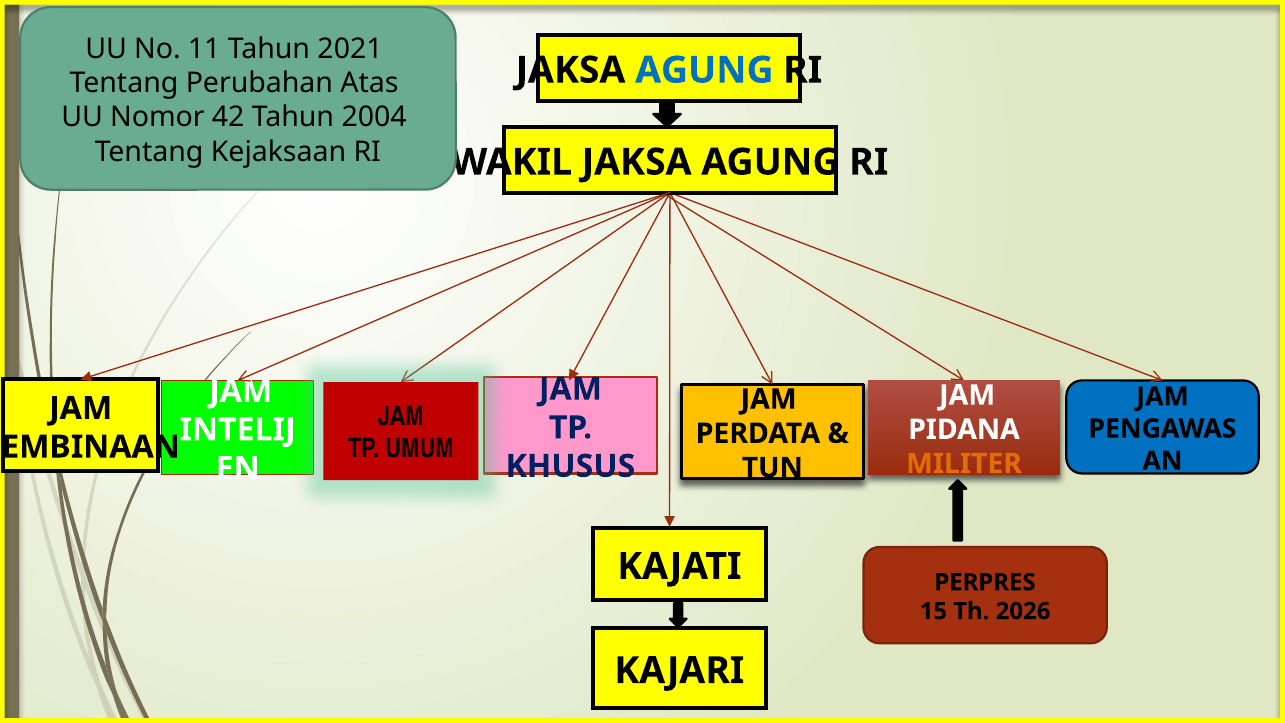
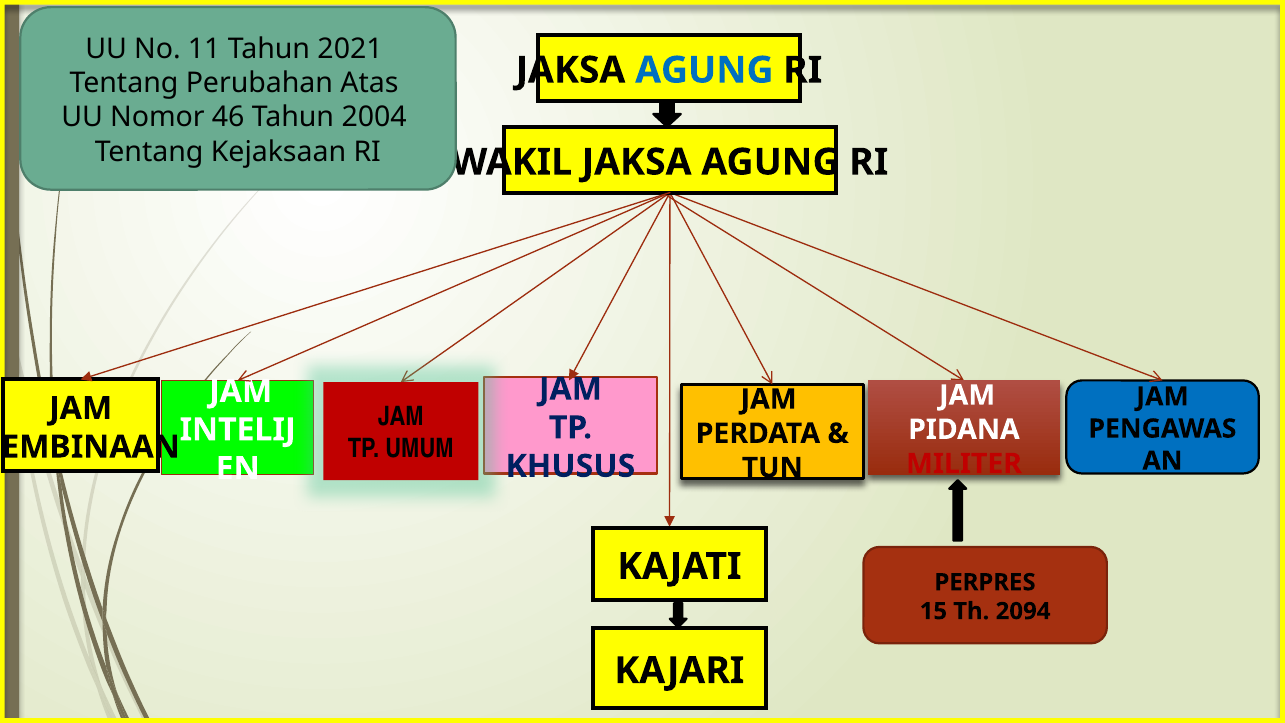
42: 42 -> 46
MILITER colour: orange -> red
2026: 2026 -> 2094
